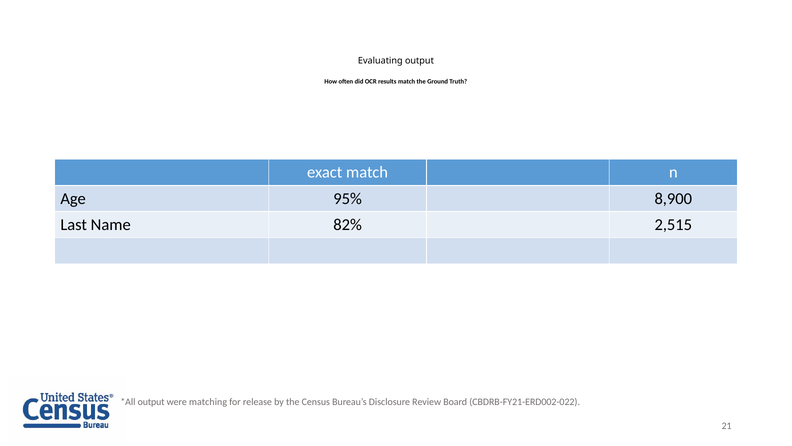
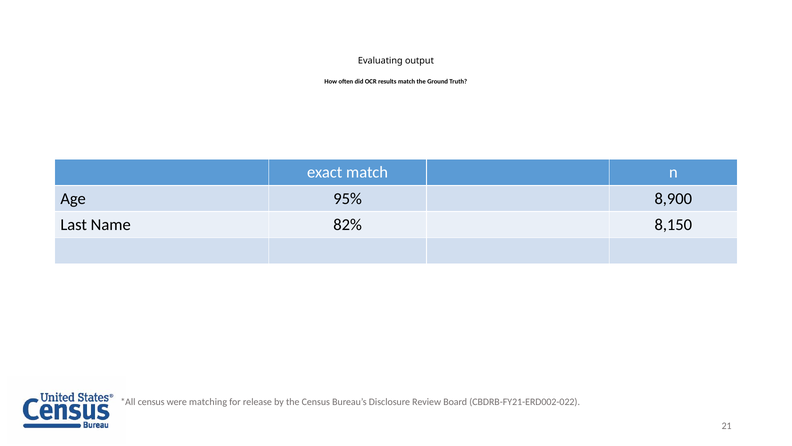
2,515: 2,515 -> 8,150
output at (151, 402): output -> census
